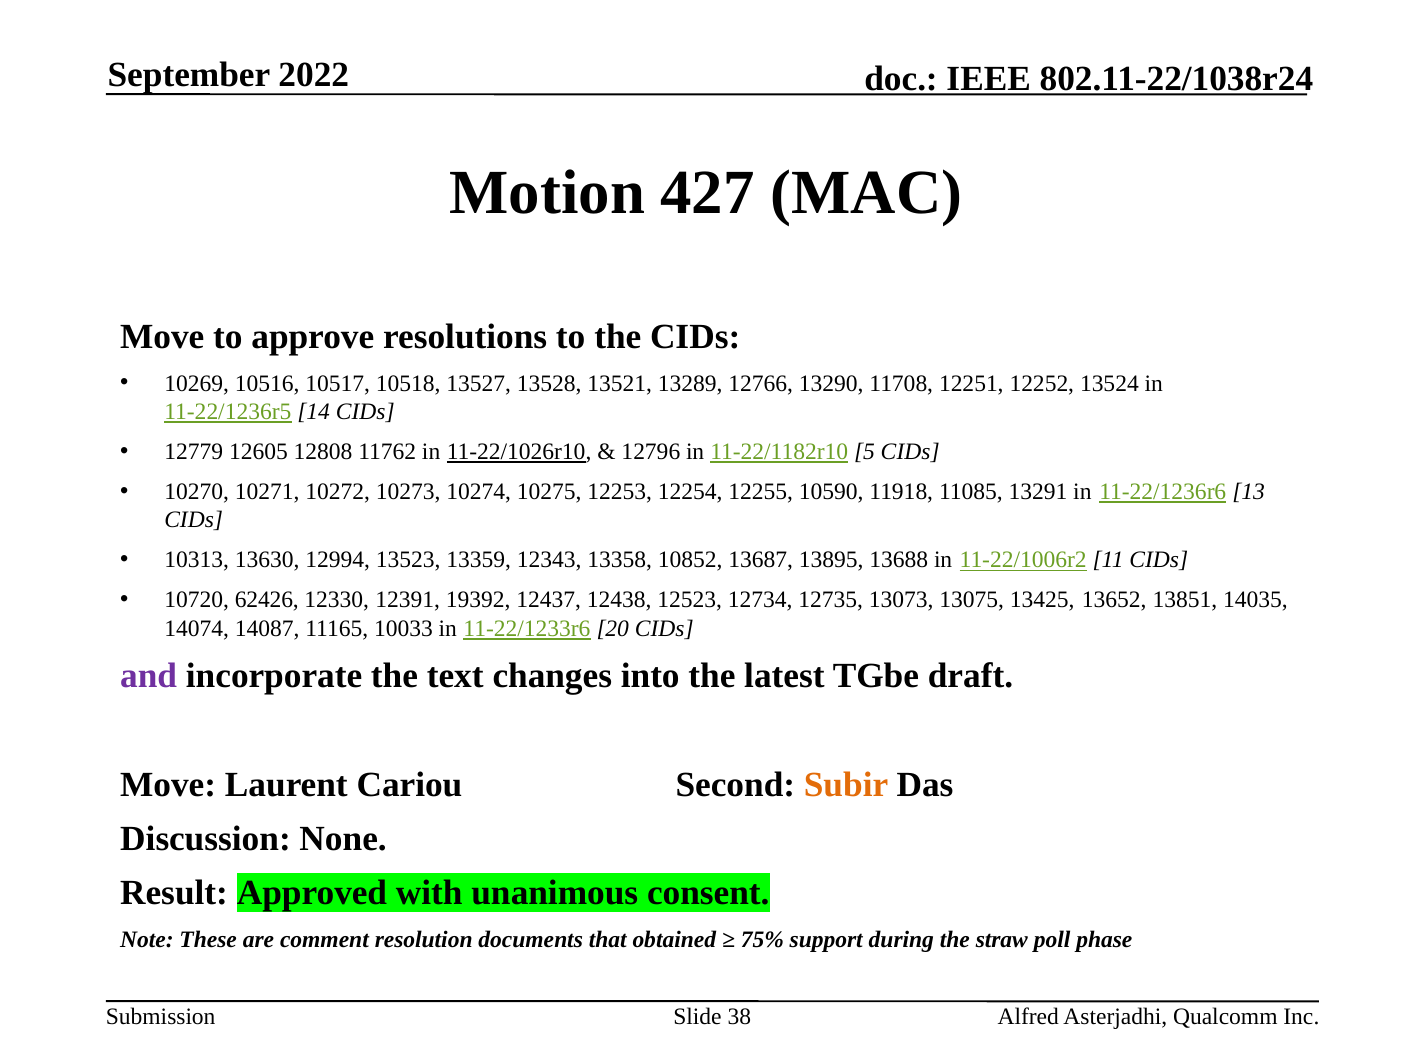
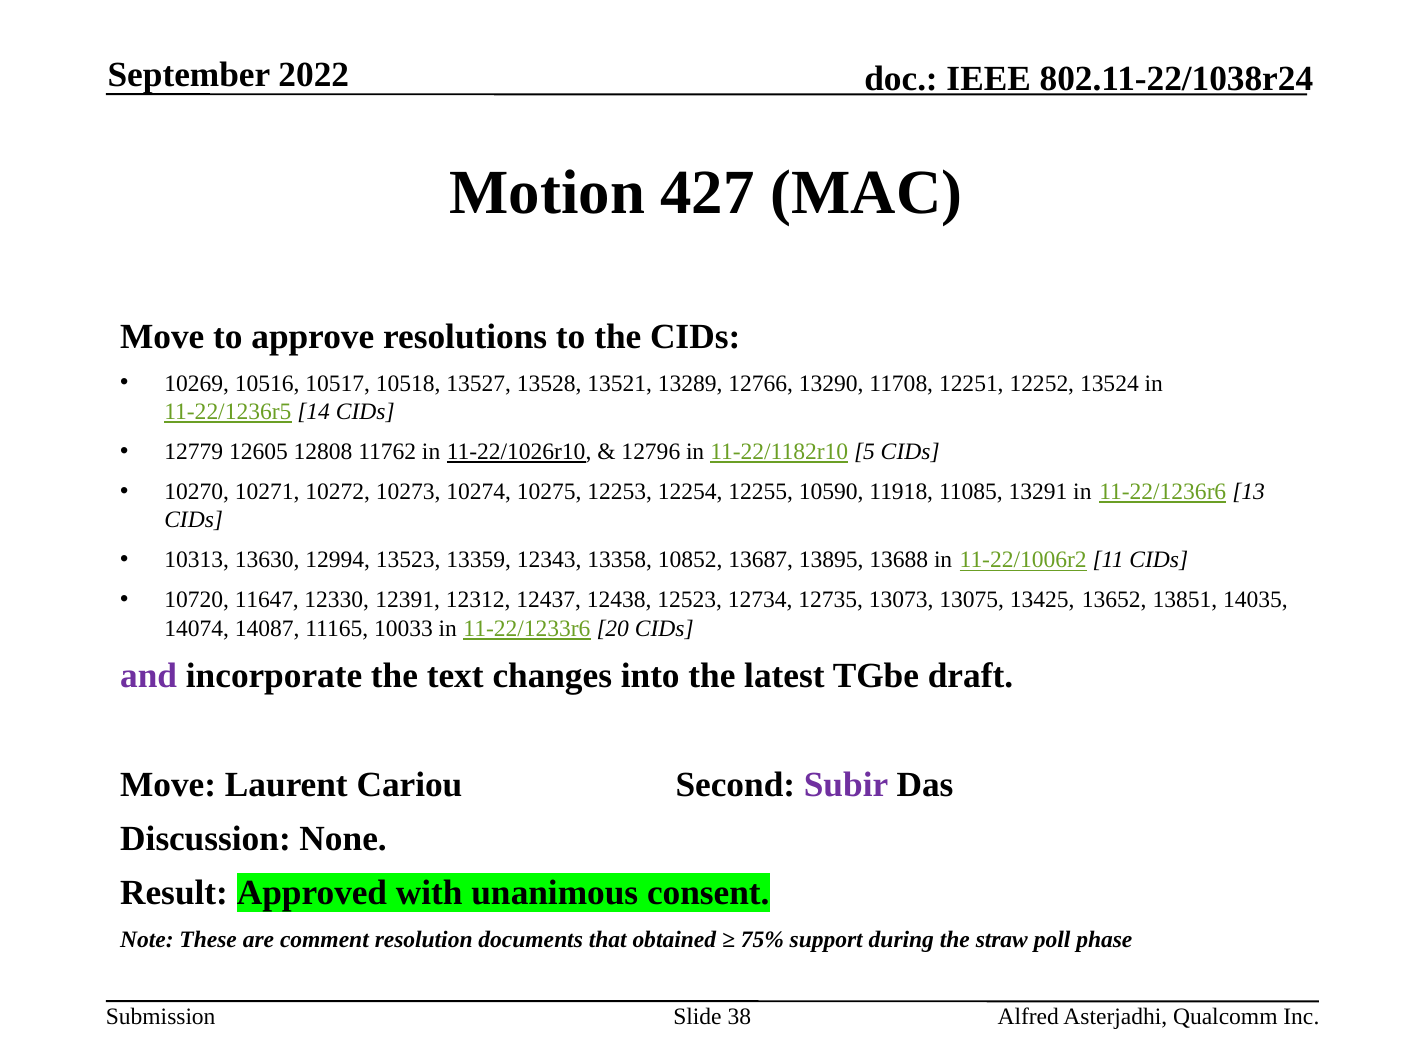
62426: 62426 -> 11647
19392: 19392 -> 12312
Subir colour: orange -> purple
